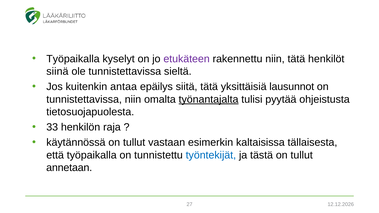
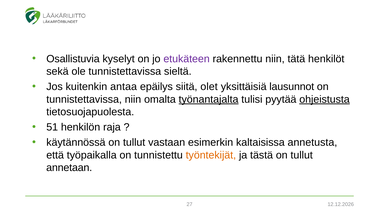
Työpaikalla at (73, 59): Työpaikalla -> Osallistuvia
siinä: siinä -> sekä
siitä tätä: tätä -> olet
ohjeistusta underline: none -> present
33: 33 -> 51
tällaisesta: tällaisesta -> annetusta
työntekijät colour: blue -> orange
